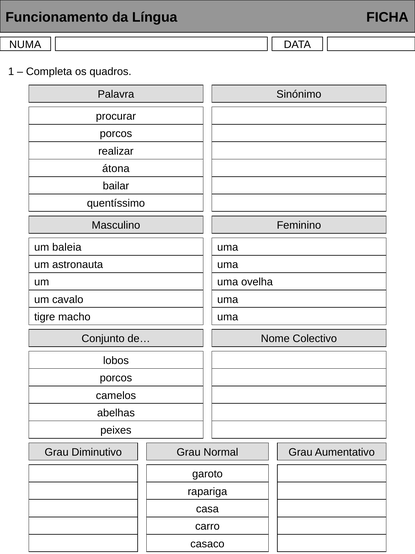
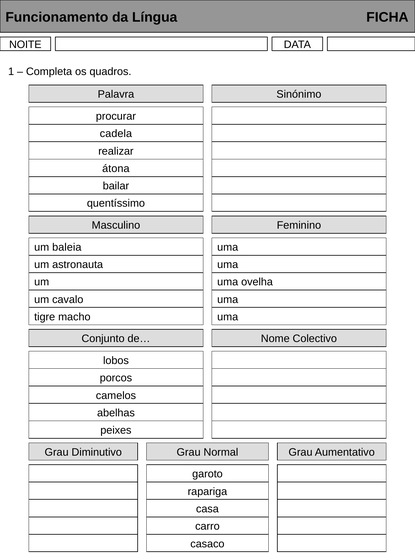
NUMA: NUMA -> NOITE
porcos at (116, 134): porcos -> cadela
